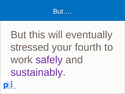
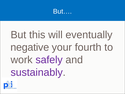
stressed: stressed -> negative
